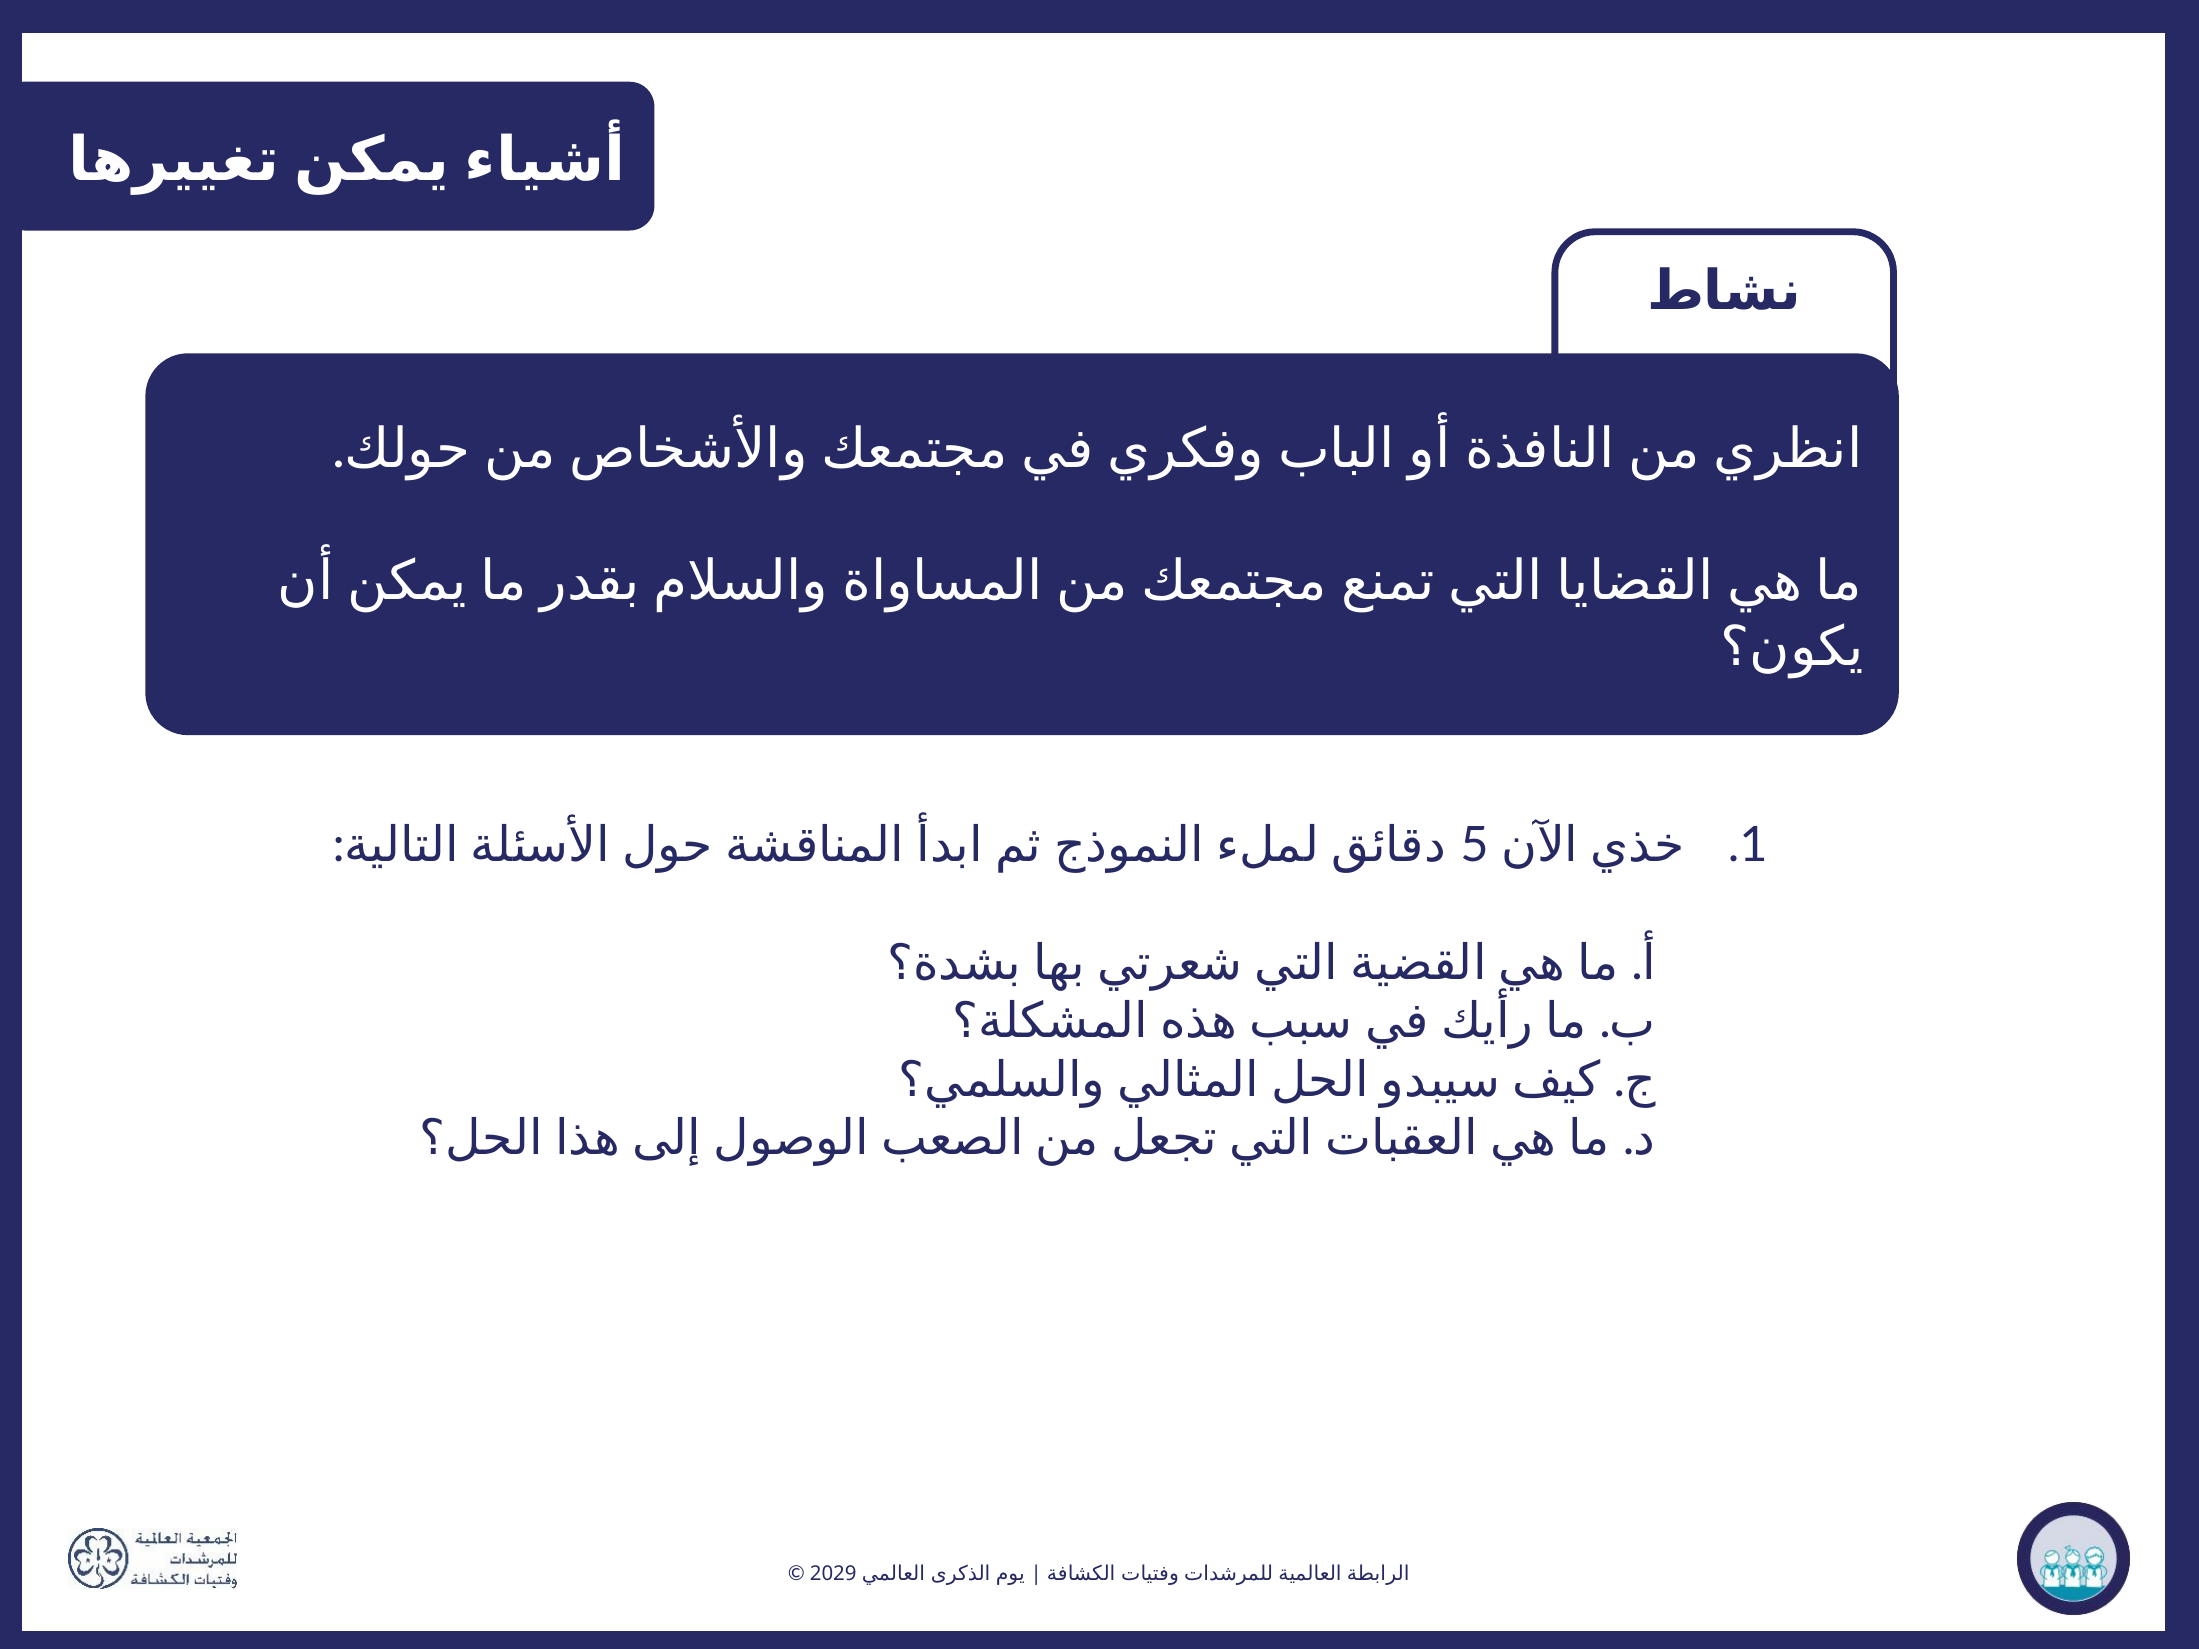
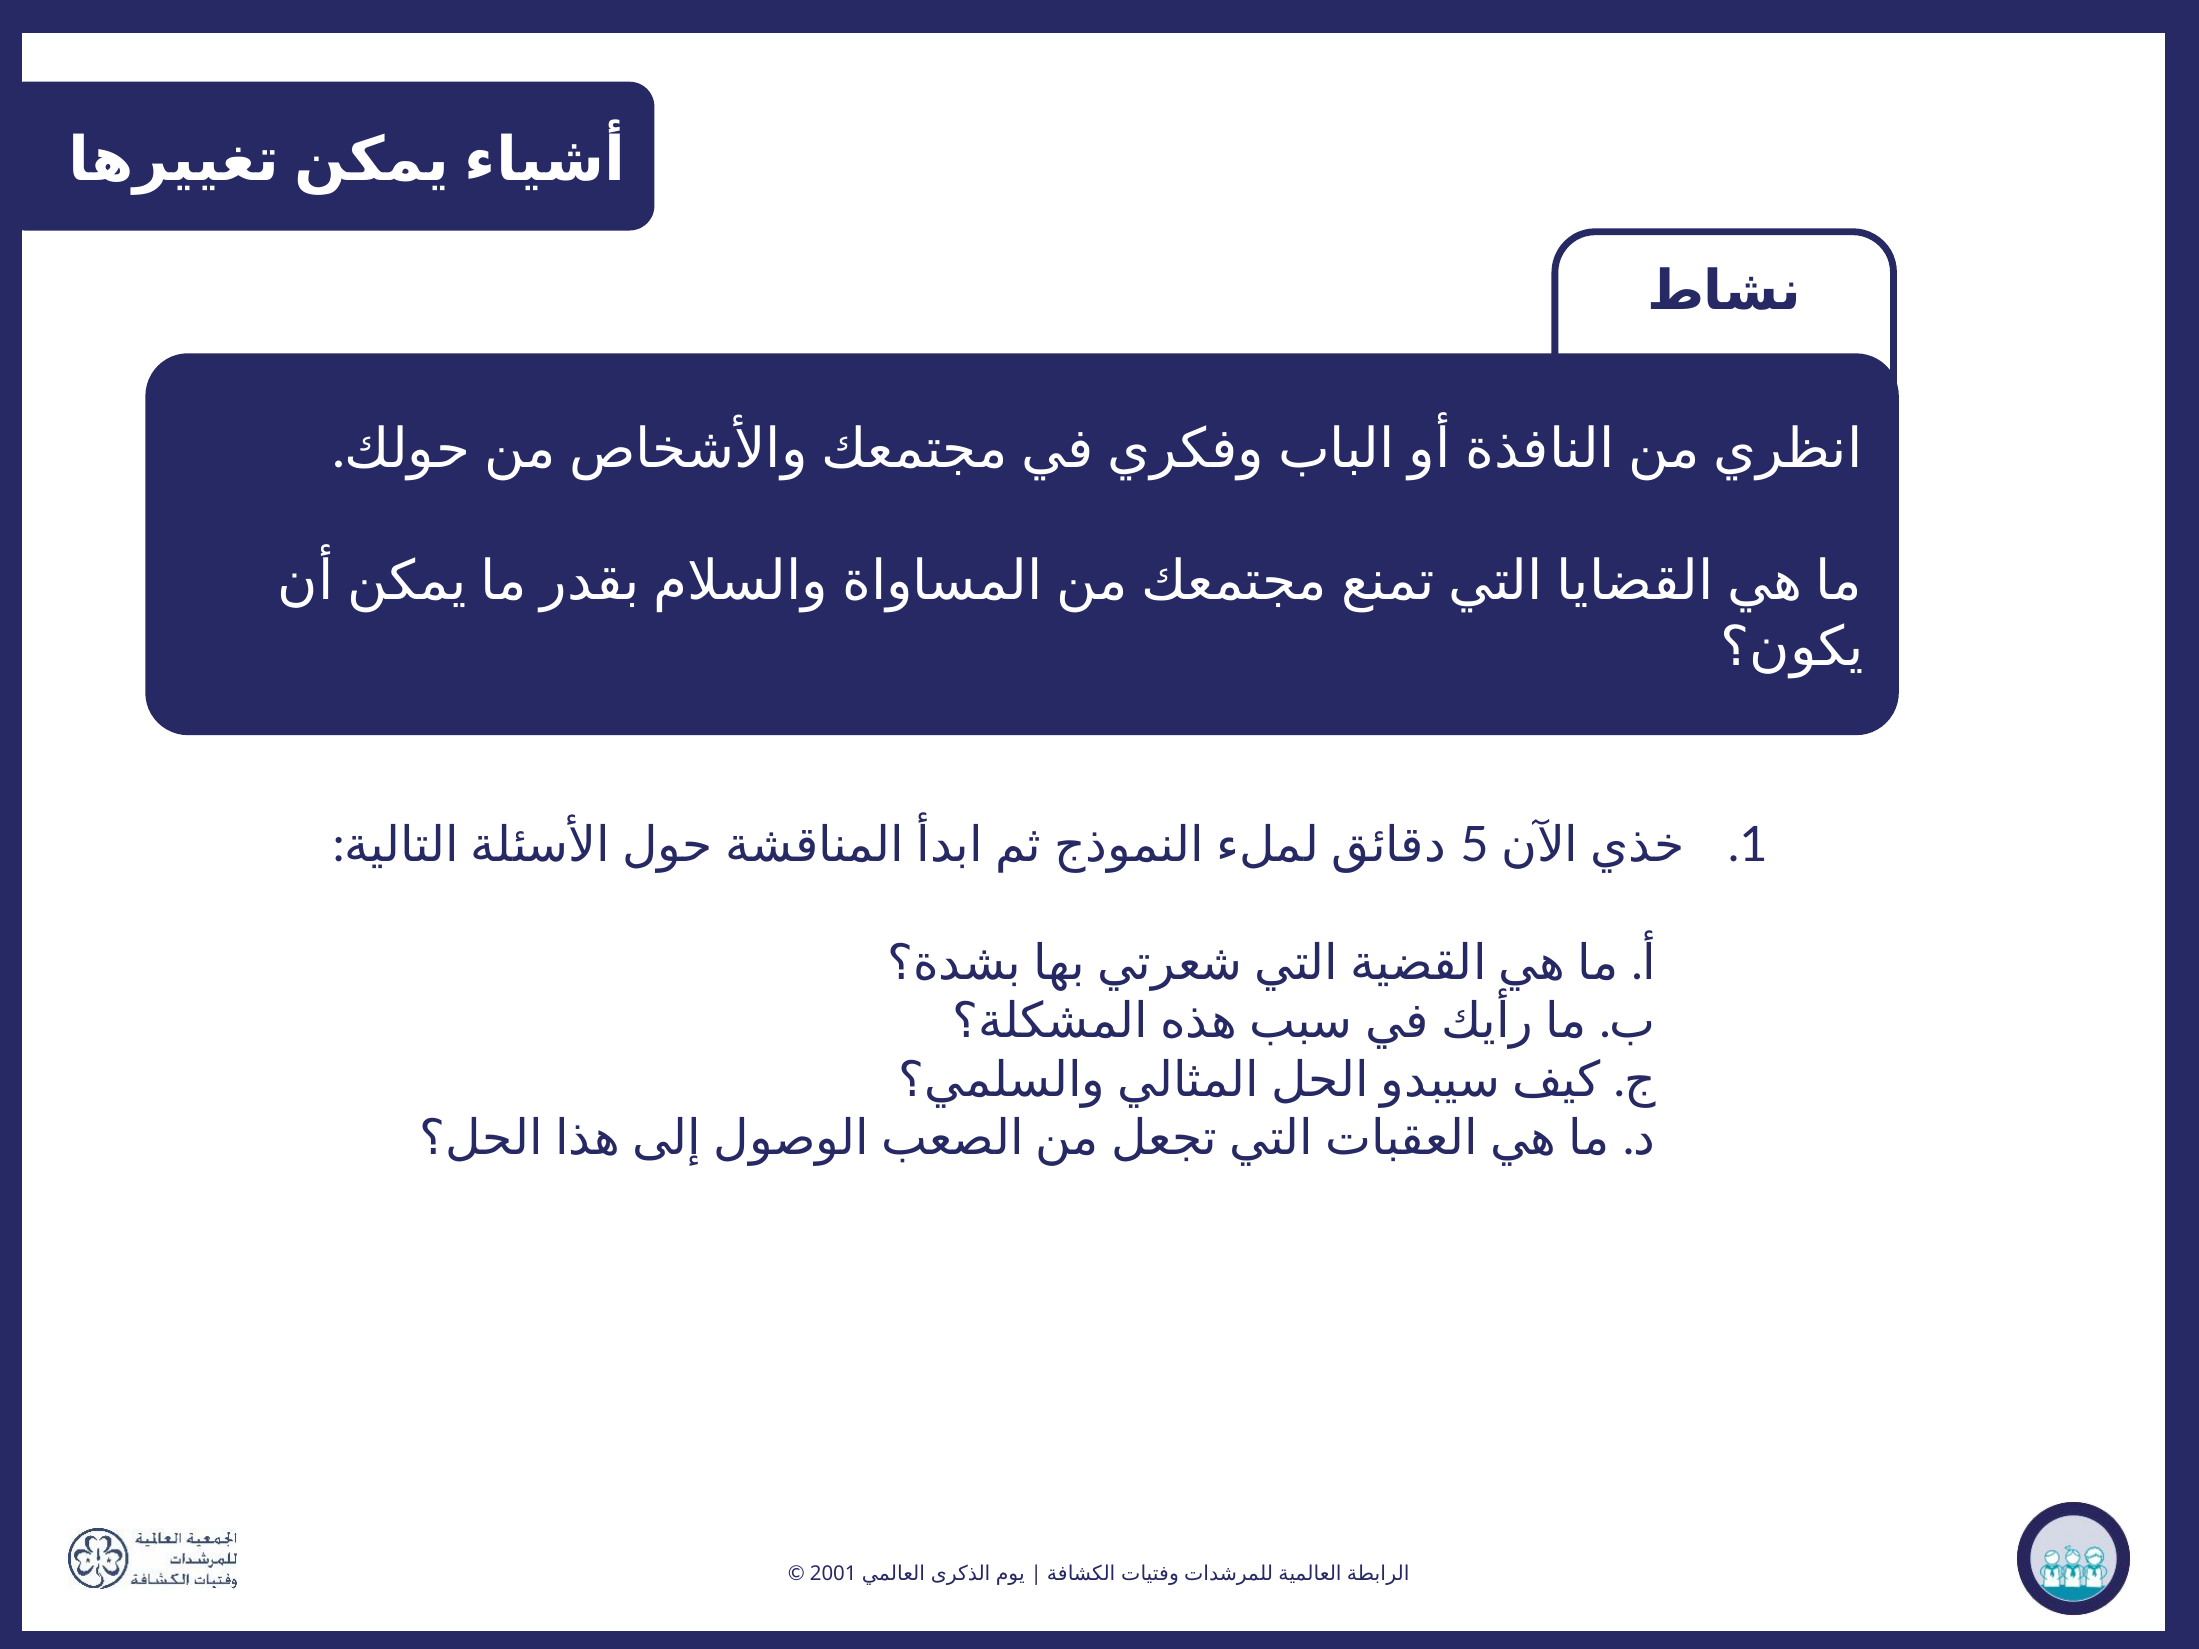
2029: 2029 -> 2001
